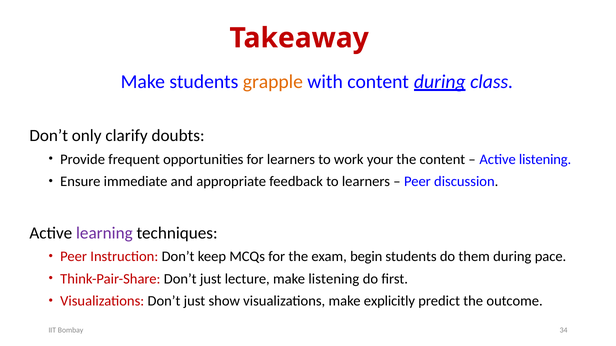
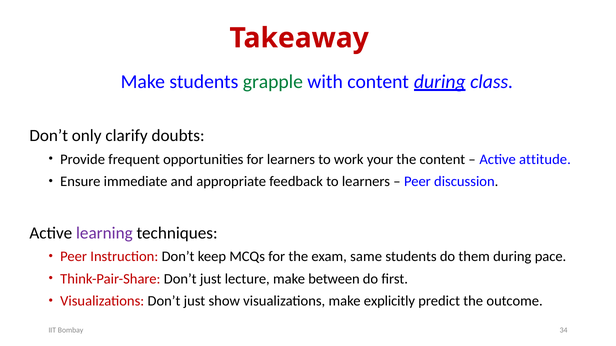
grapple colour: orange -> green
Active listening: listening -> attitude
begin: begin -> same
make listening: listening -> between
